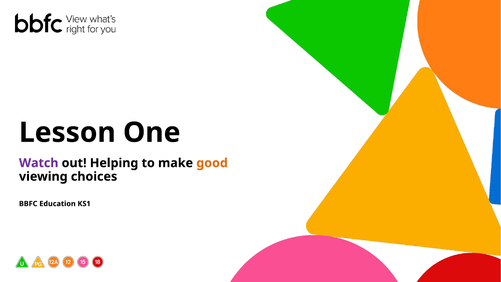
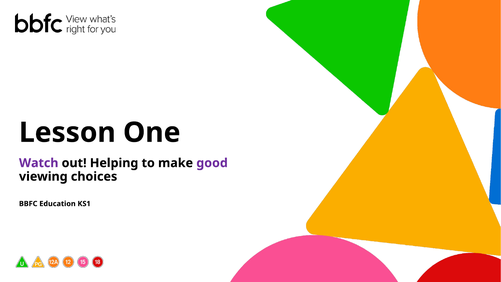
good colour: orange -> purple
